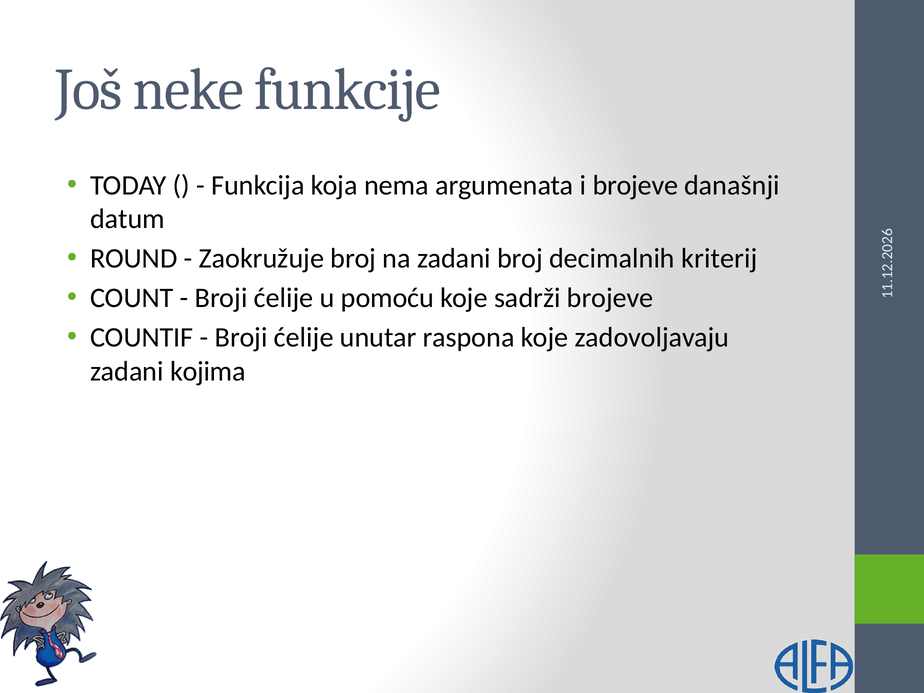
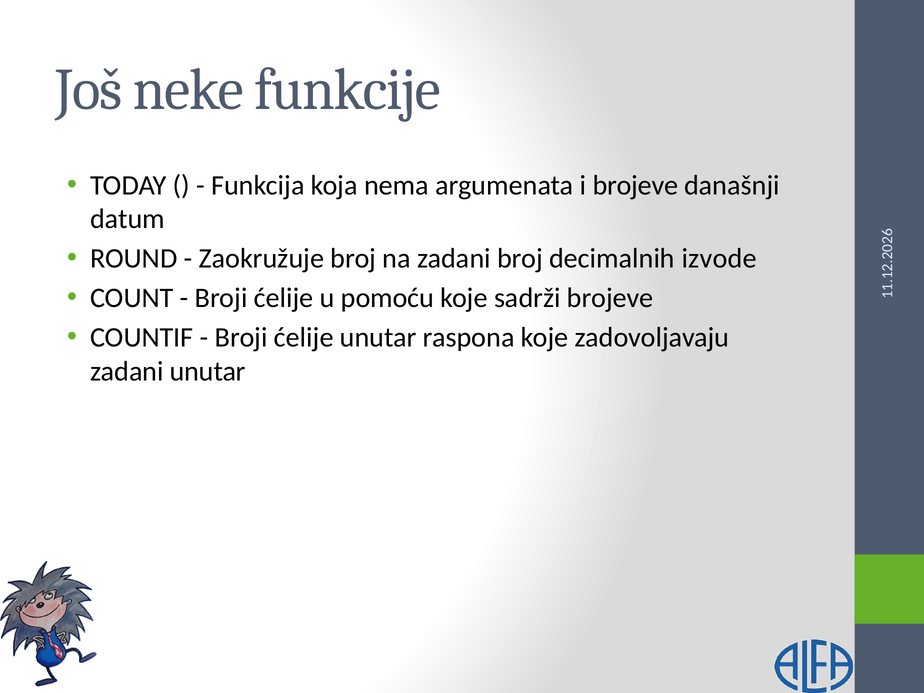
kriterij: kriterij -> izvode
zadani kojima: kojima -> unutar
